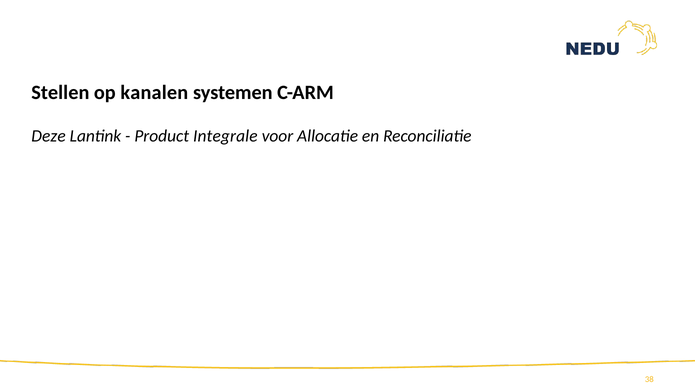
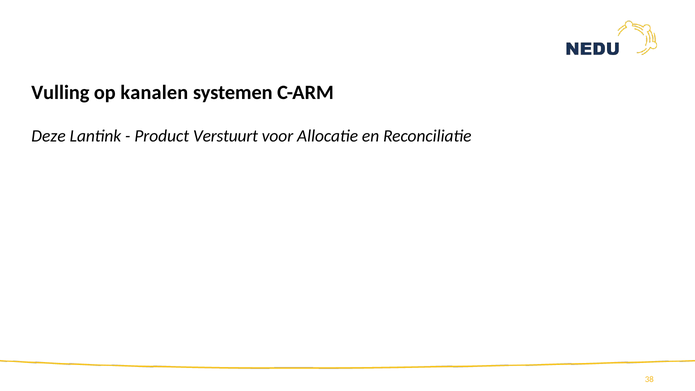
Stellen: Stellen -> Vulling
Integrale: Integrale -> Verstuurt
